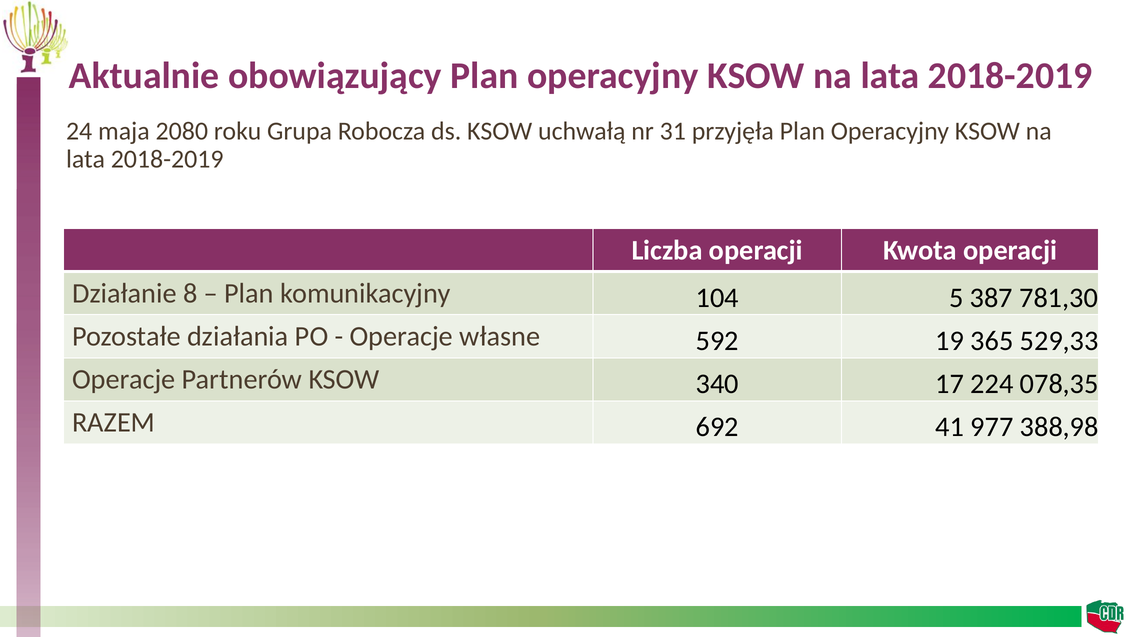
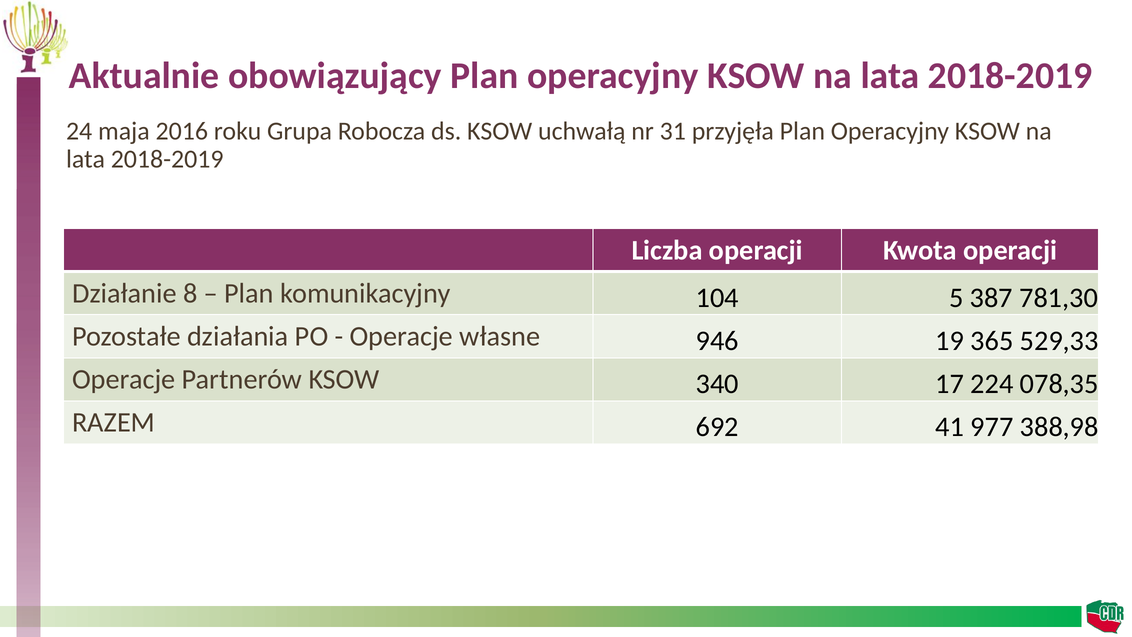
2080: 2080 -> 2016
592: 592 -> 946
